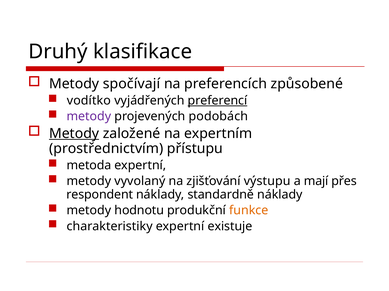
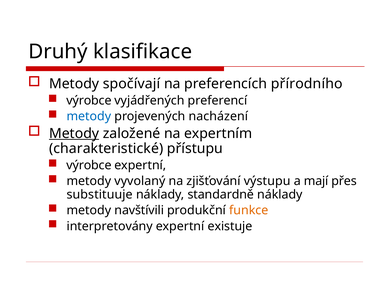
způsobené: způsobené -> přírodního
vodítko at (89, 101): vodítko -> výrobce
preferencí underline: present -> none
metody at (89, 117) colour: purple -> blue
podobách: podobách -> nacházení
prostřednictvím: prostřednictvím -> charakteristické
metoda at (89, 166): metoda -> výrobce
respondent: respondent -> substituuje
hodnotu: hodnotu -> navštívili
charakteristiky: charakteristiky -> interpretovány
